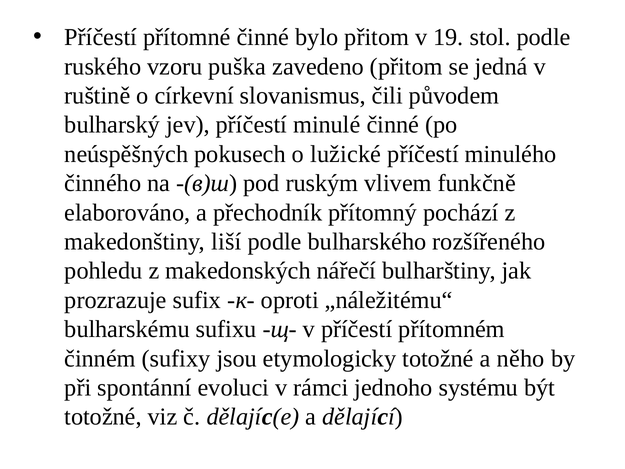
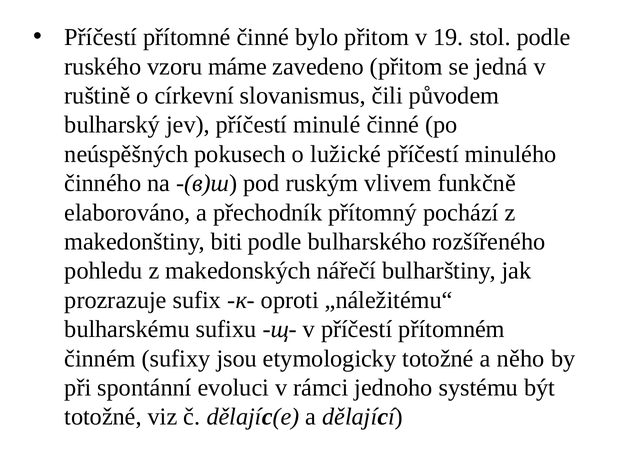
puška: puška -> máme
liší: liší -> biti
